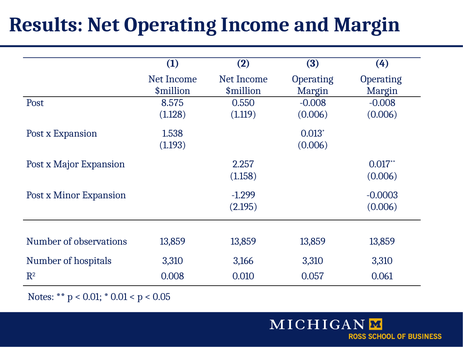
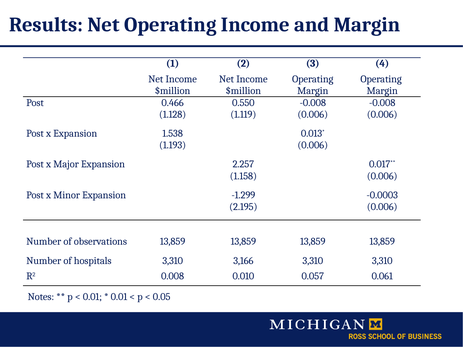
8.575: 8.575 -> 0.466
